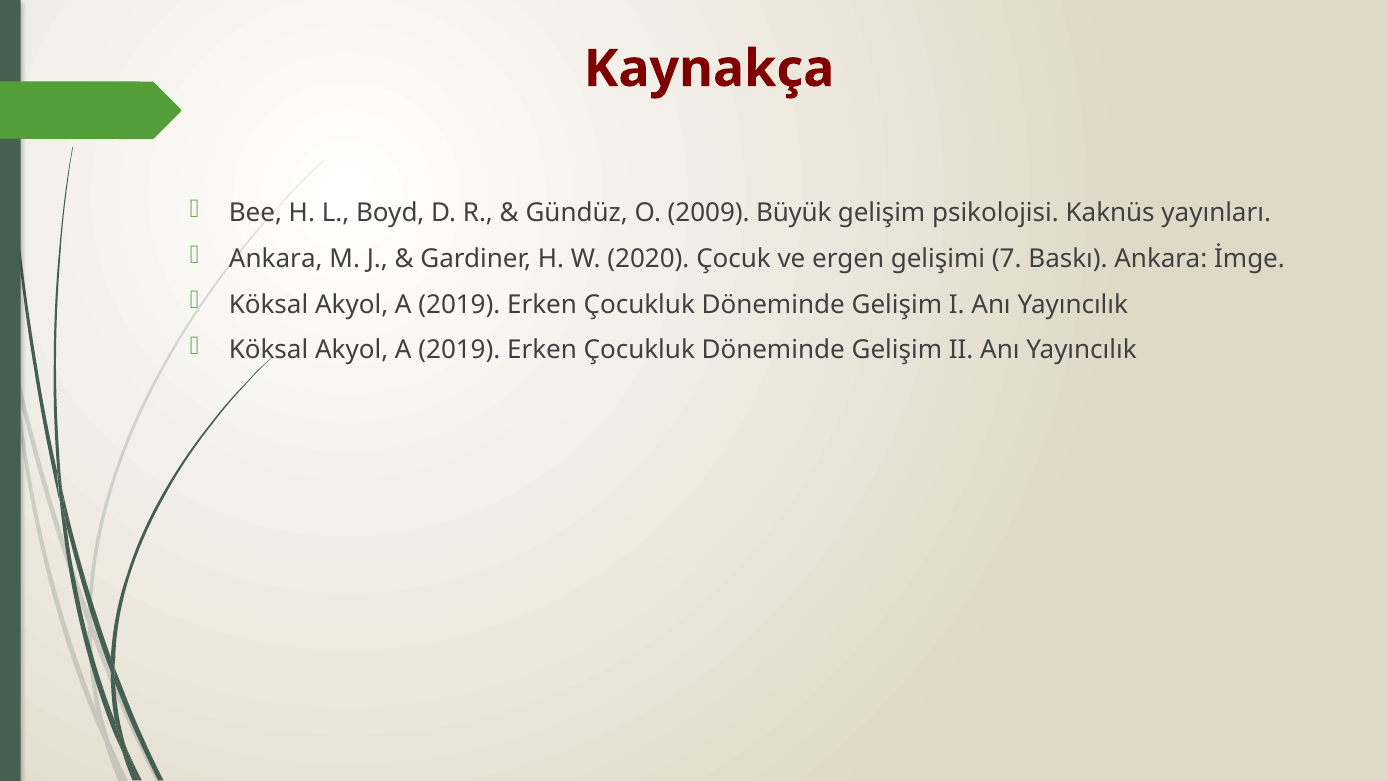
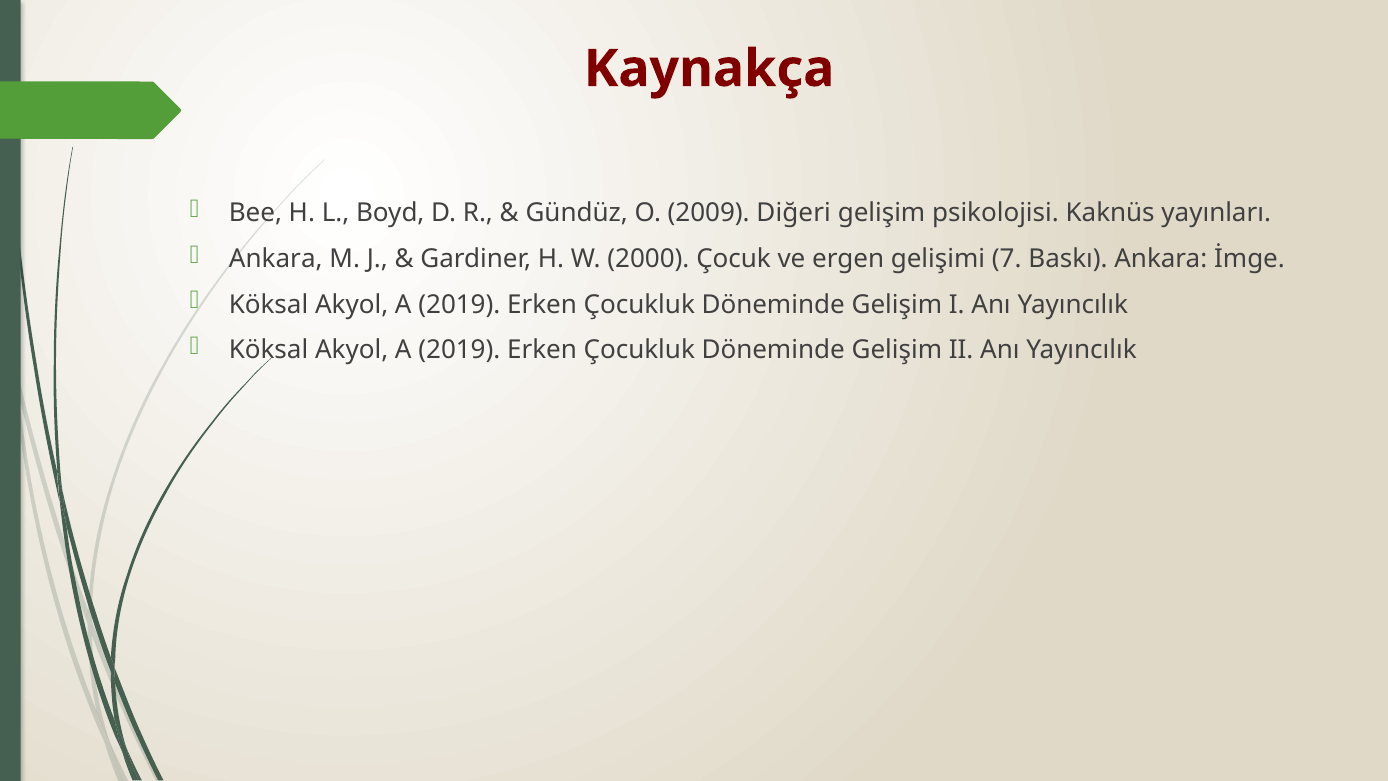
Büyük: Büyük -> Diğeri
2020: 2020 -> 2000
